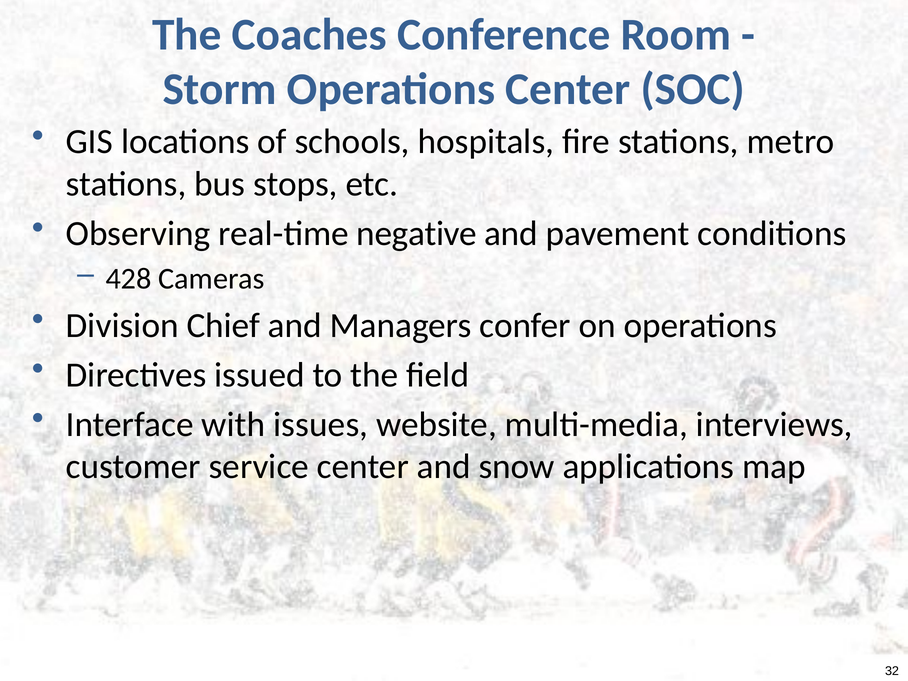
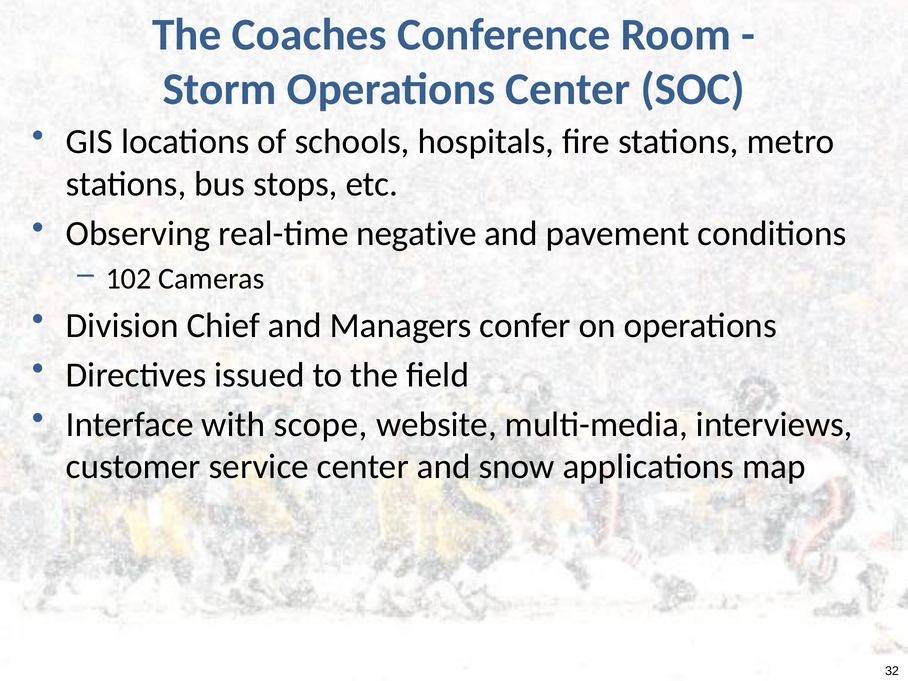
428: 428 -> 102
issues: issues -> scope
